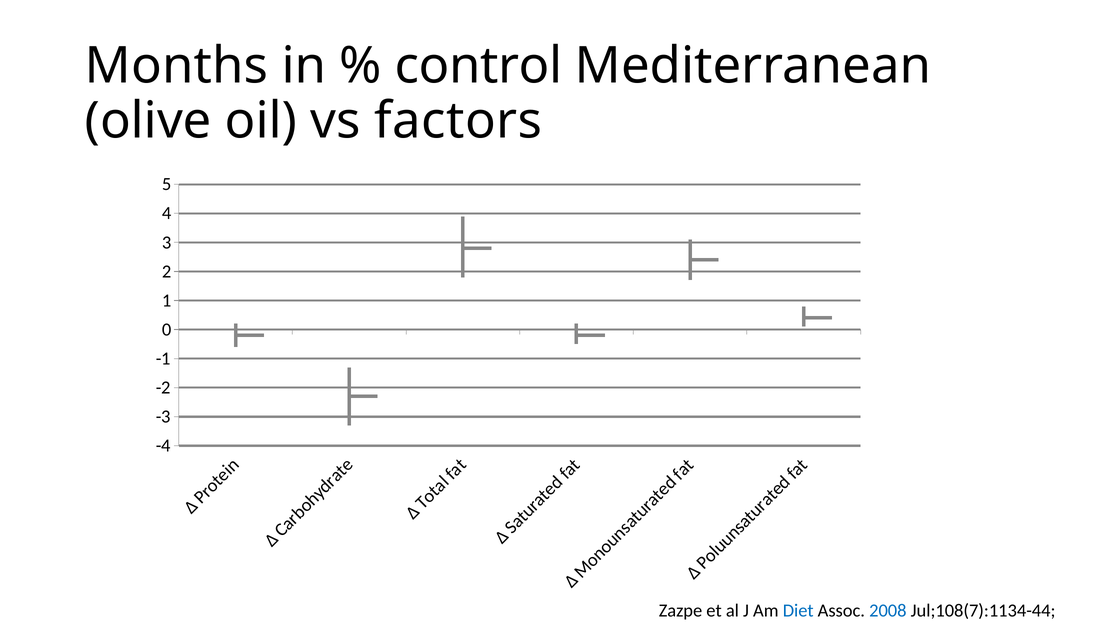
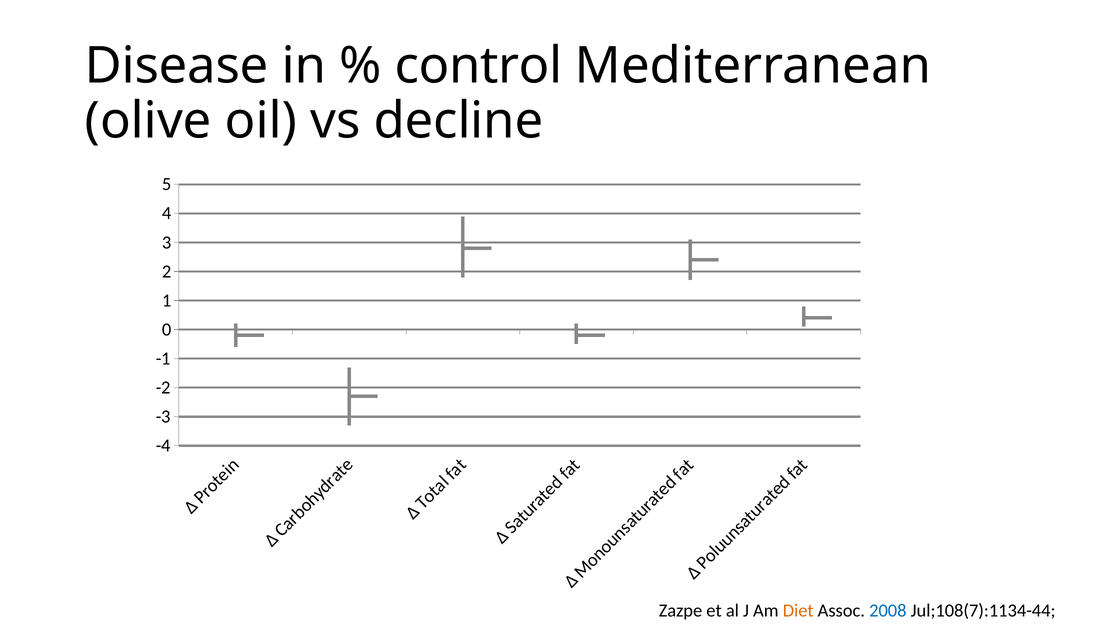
Months: Months -> Disease
factors: factors -> decline
Diet colour: blue -> orange
